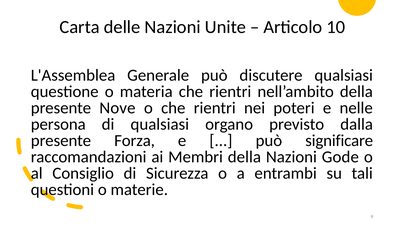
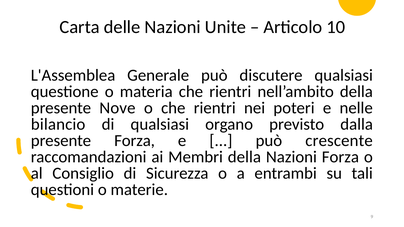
persona: persona -> bilancio
significare: significare -> crescente
Nazioni Gode: Gode -> Forza
